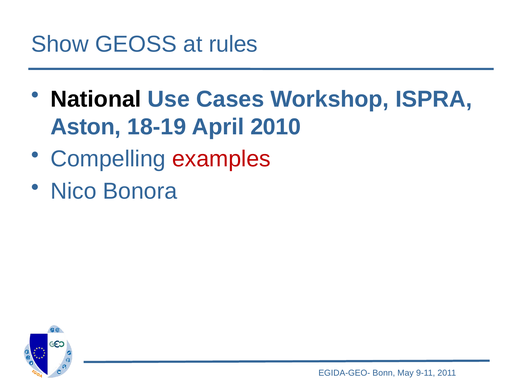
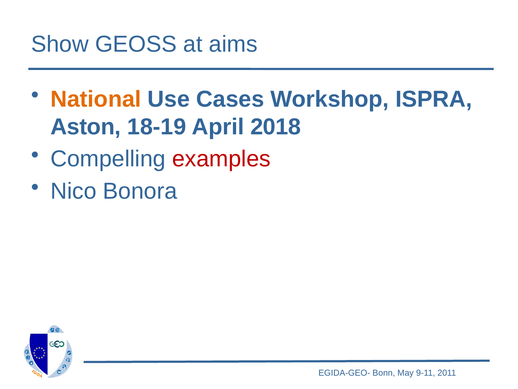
rules: rules -> aims
National colour: black -> orange
2010: 2010 -> 2018
